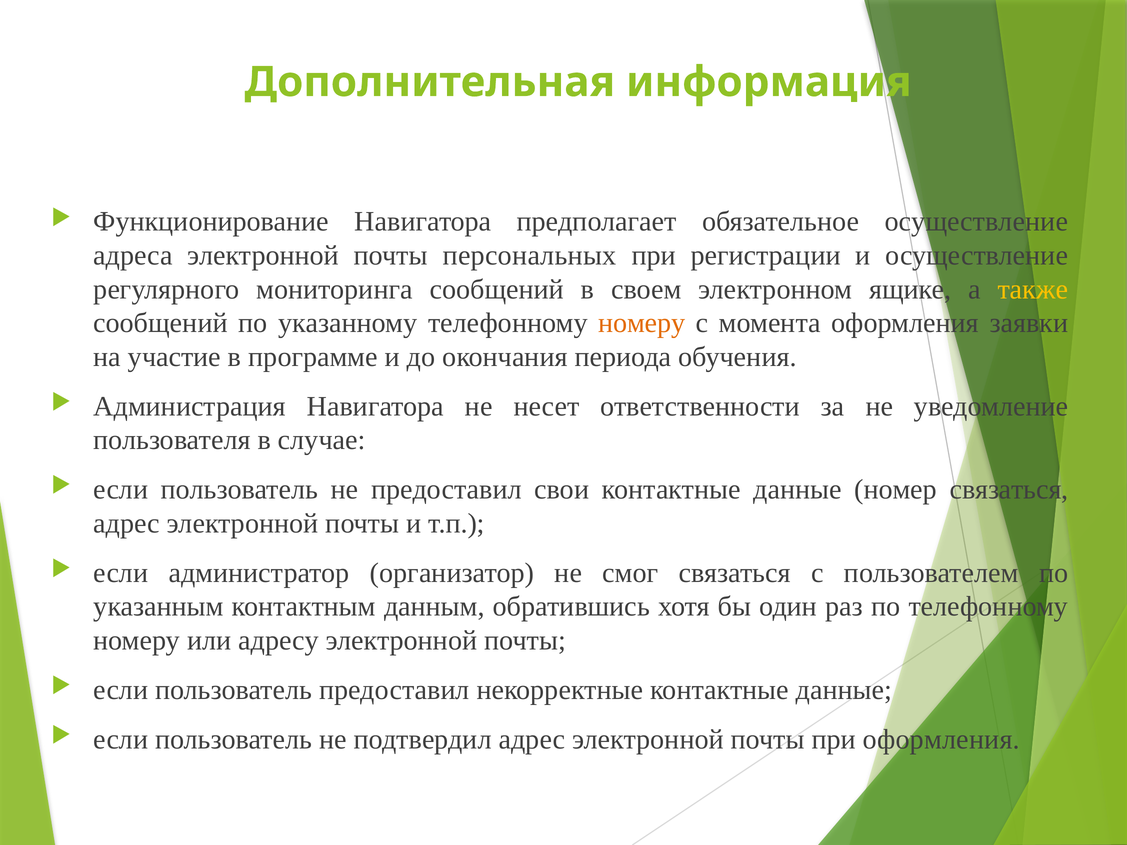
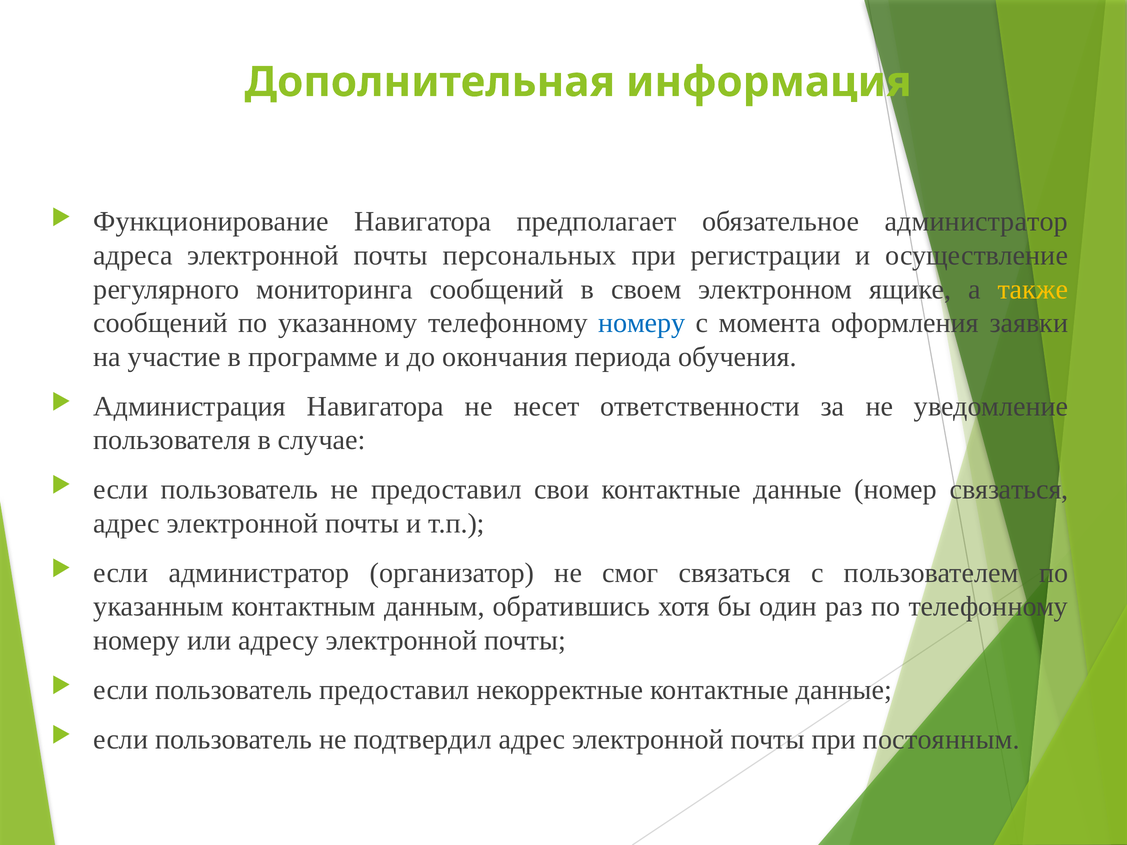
обязательное осуществление: осуществление -> администратор
номеру at (642, 323) colour: orange -> blue
при оформления: оформления -> постоянным
